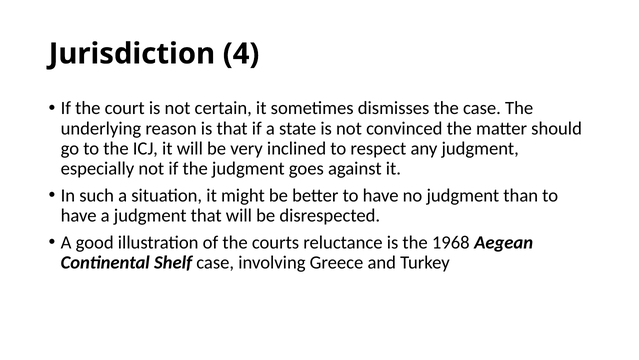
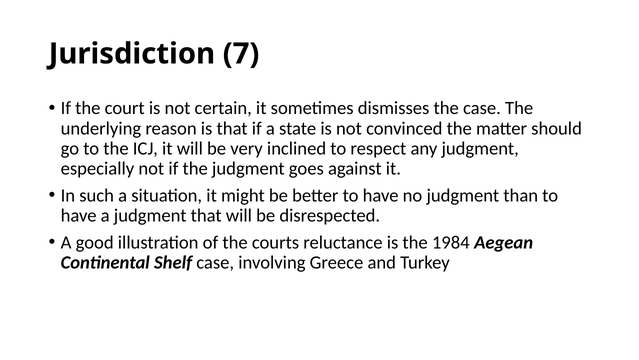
4: 4 -> 7
1968: 1968 -> 1984
